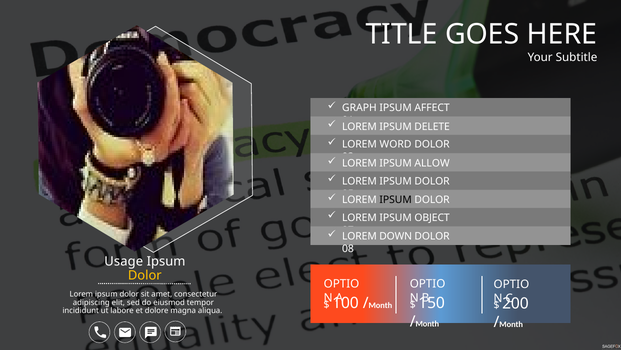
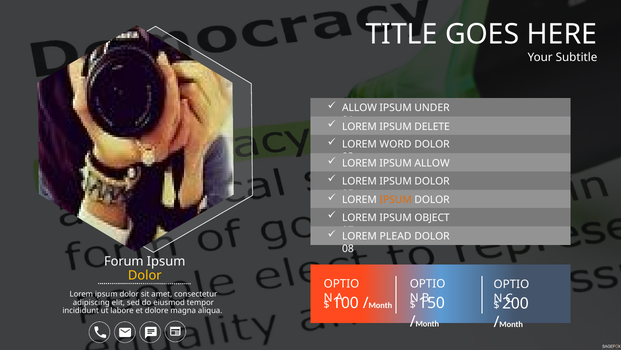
GRAPH at (359, 108): GRAPH -> ALLOW
AFFECT: AFFECT -> UNDER
IPSUM at (396, 200) colour: black -> orange
DOWN: DOWN -> PLEAD
Usage: Usage -> Forum
